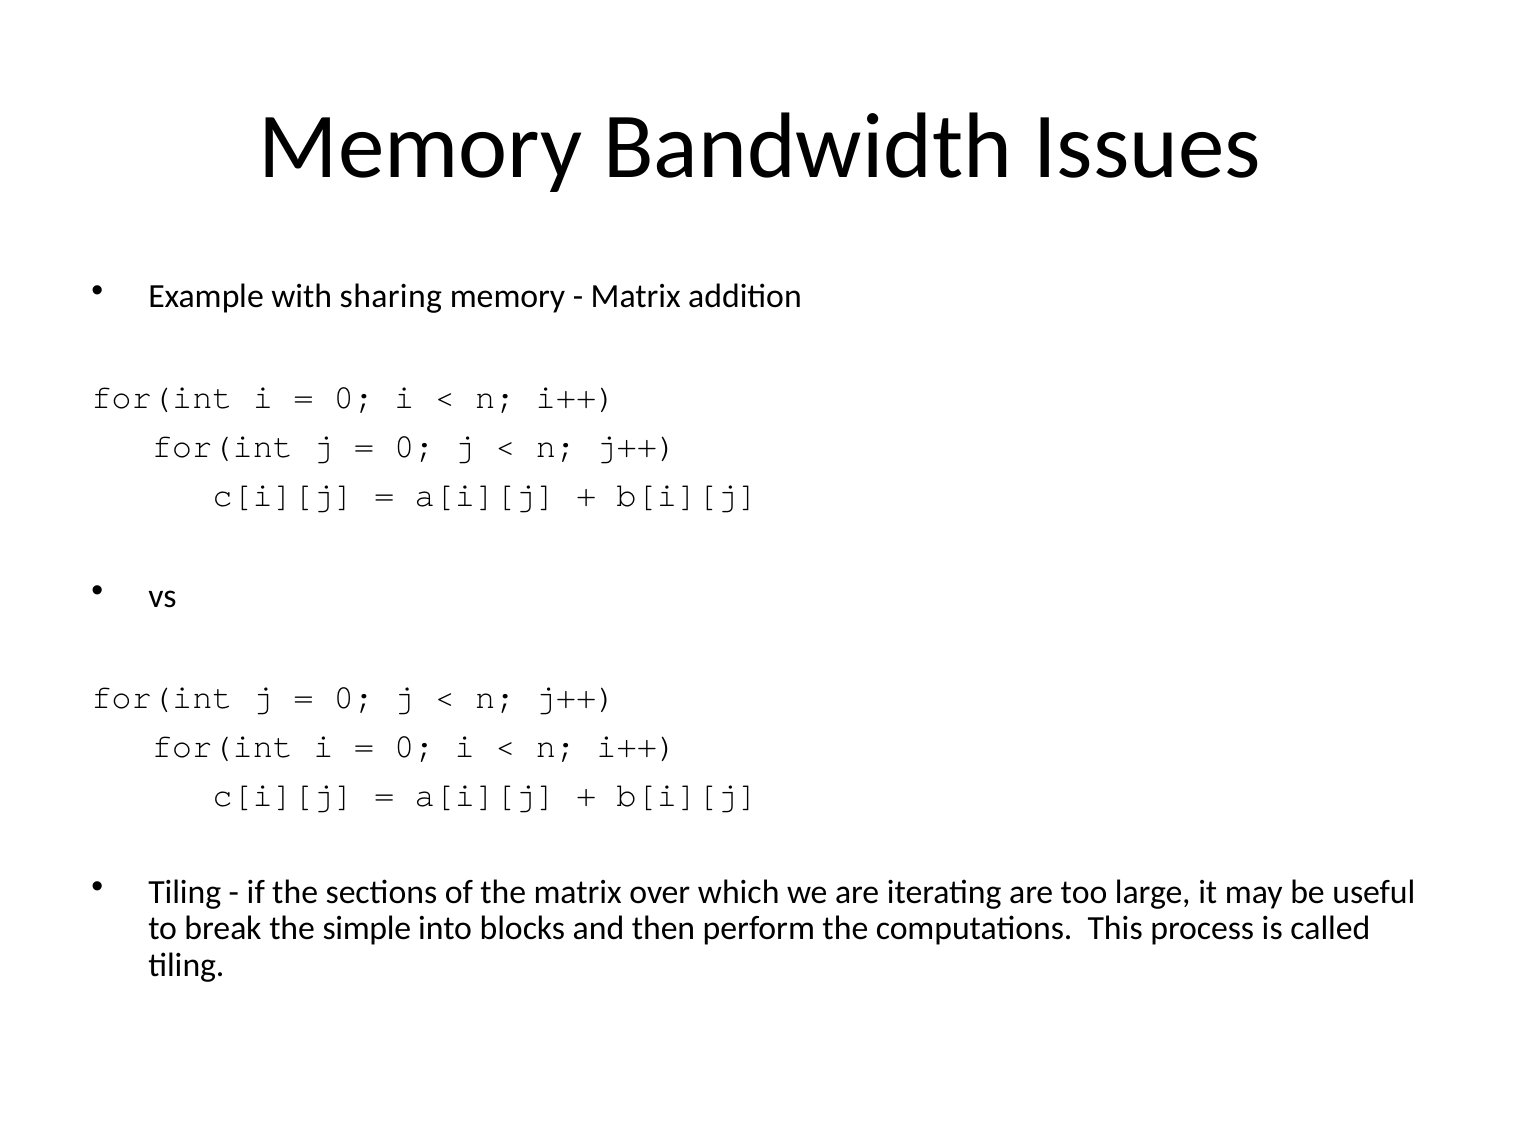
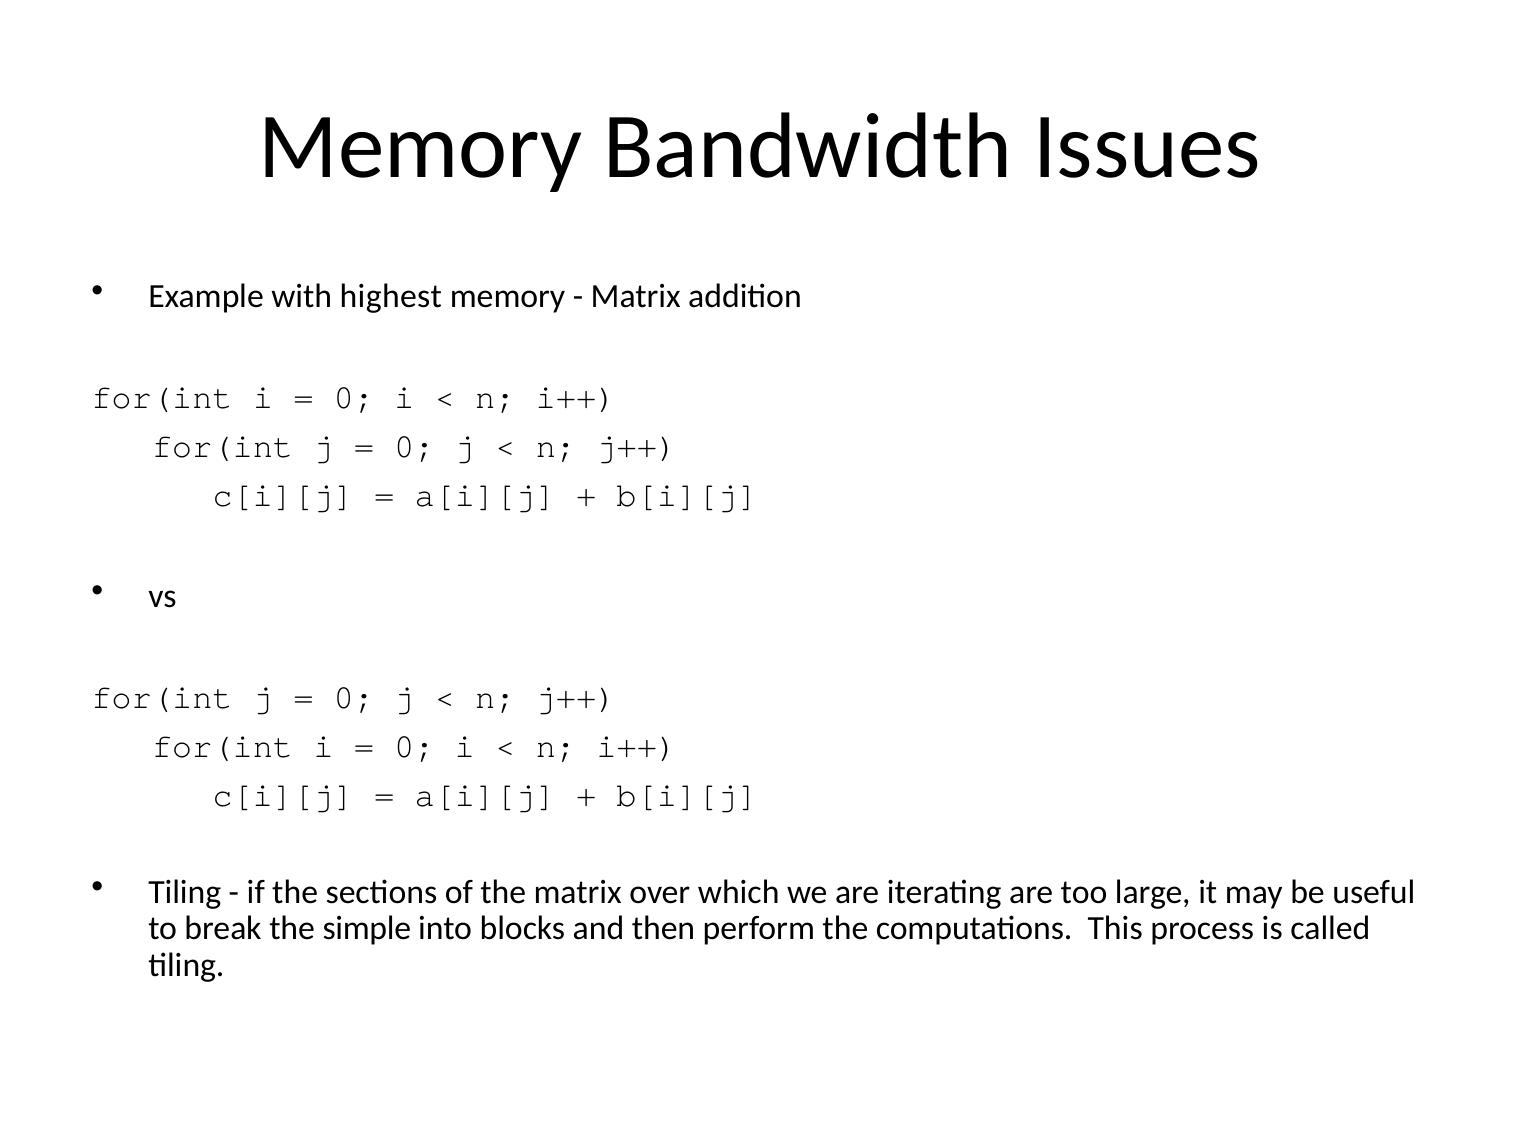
sharing: sharing -> highest
